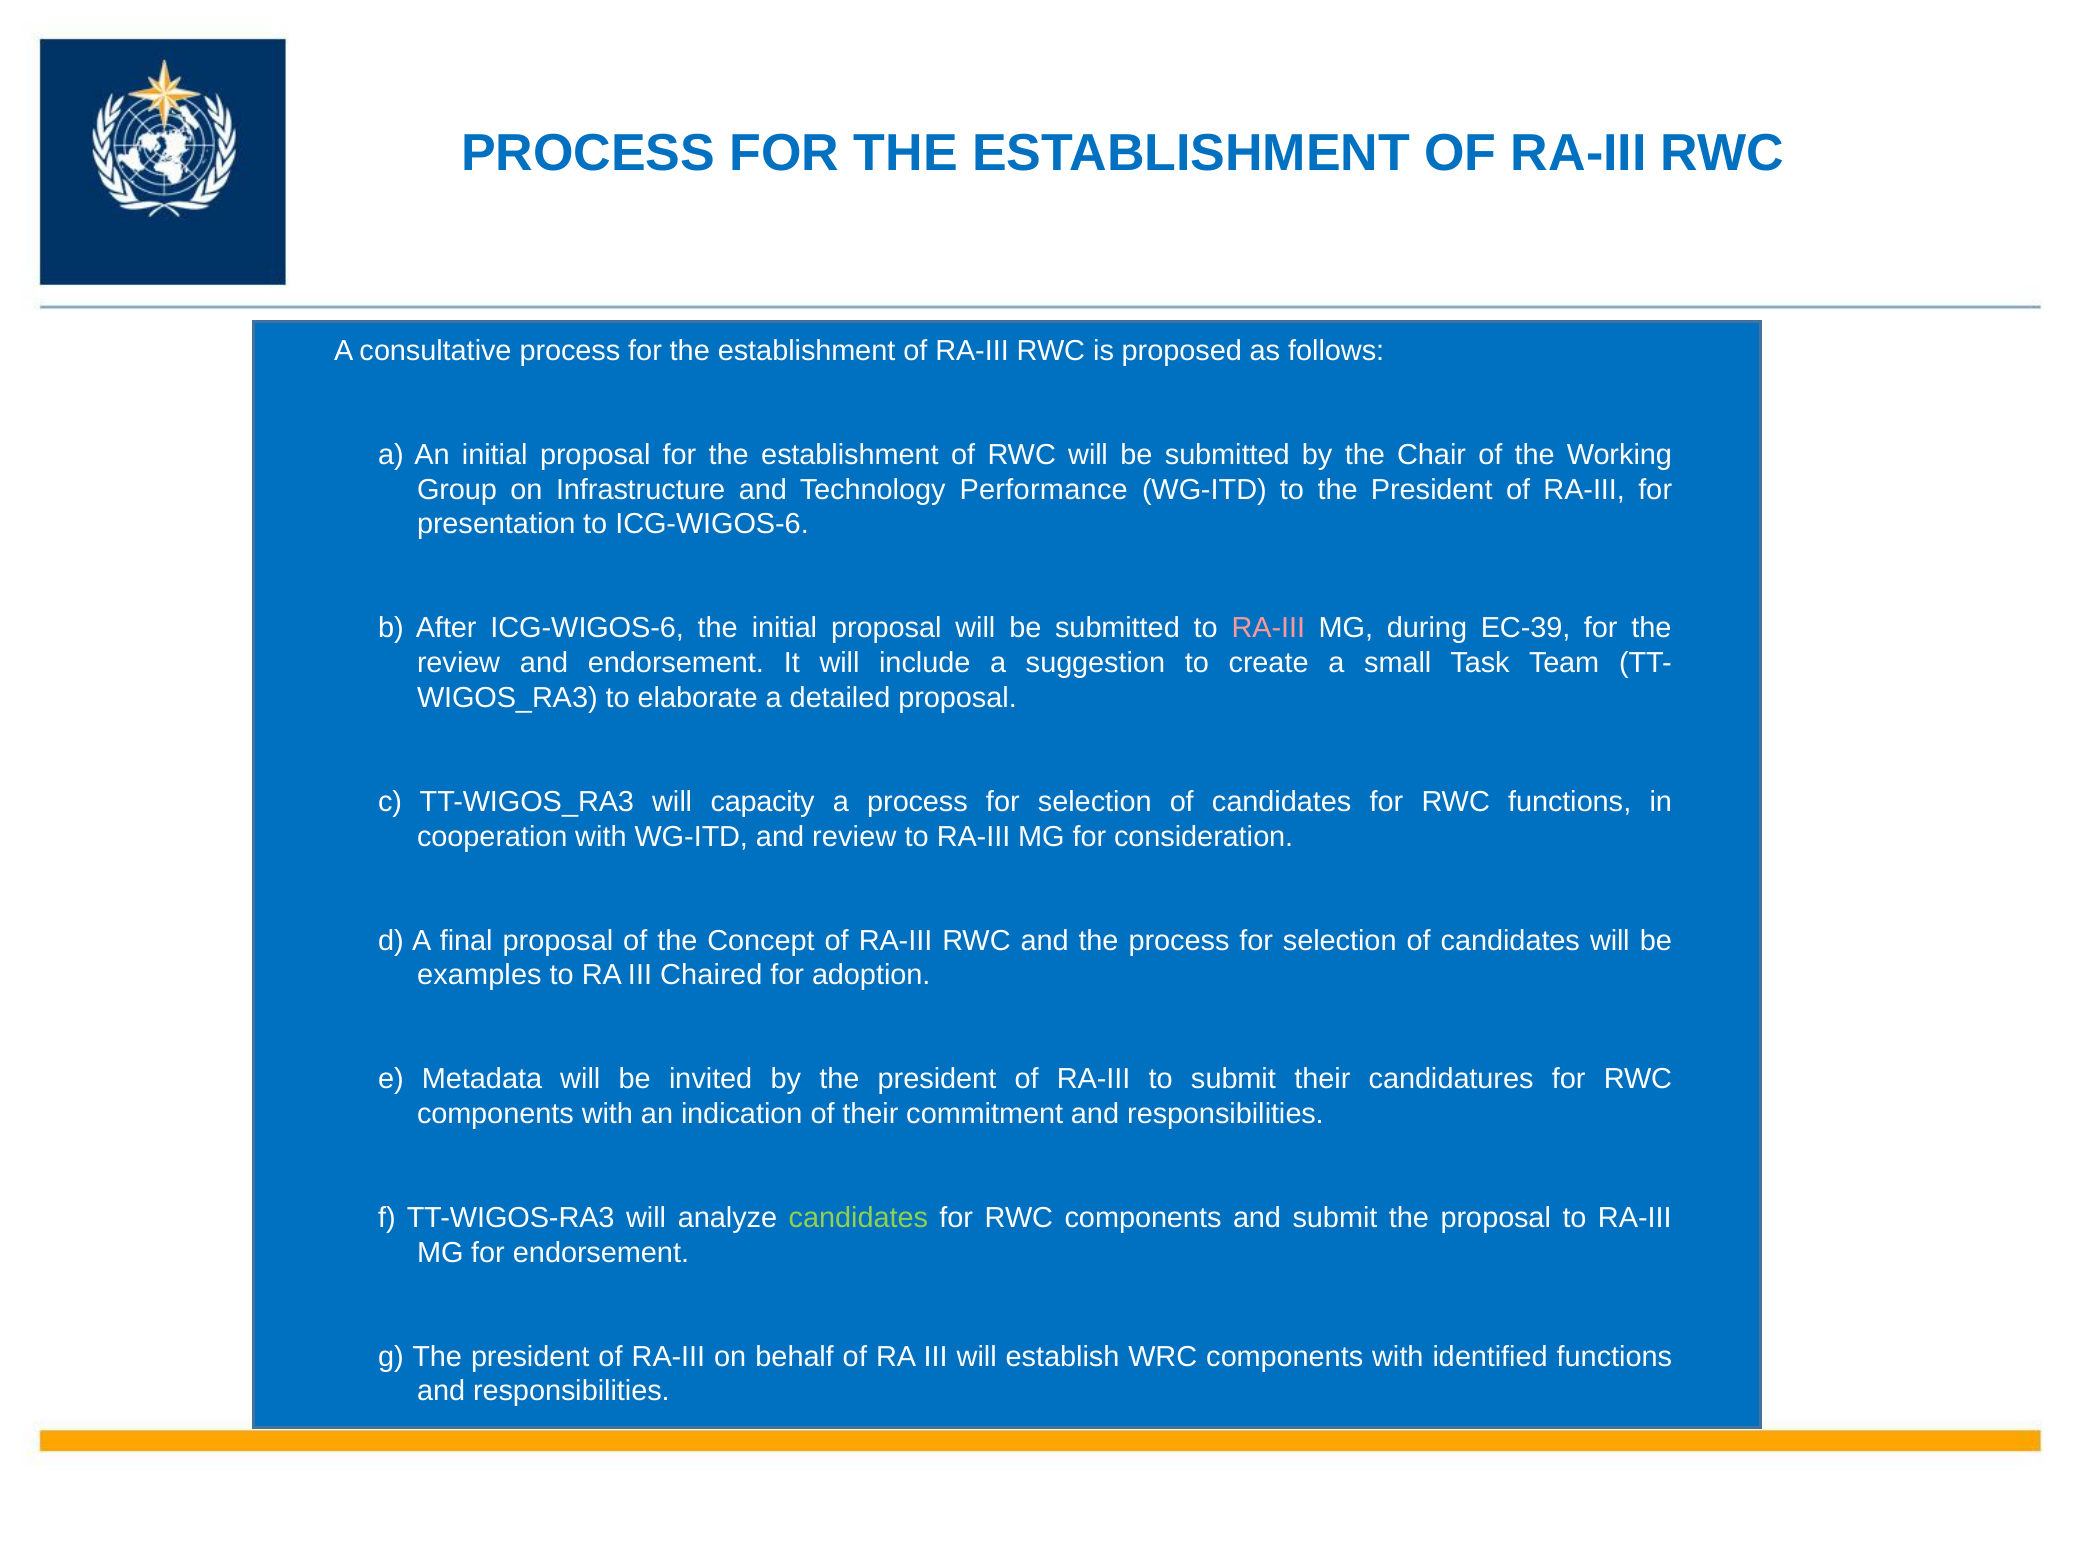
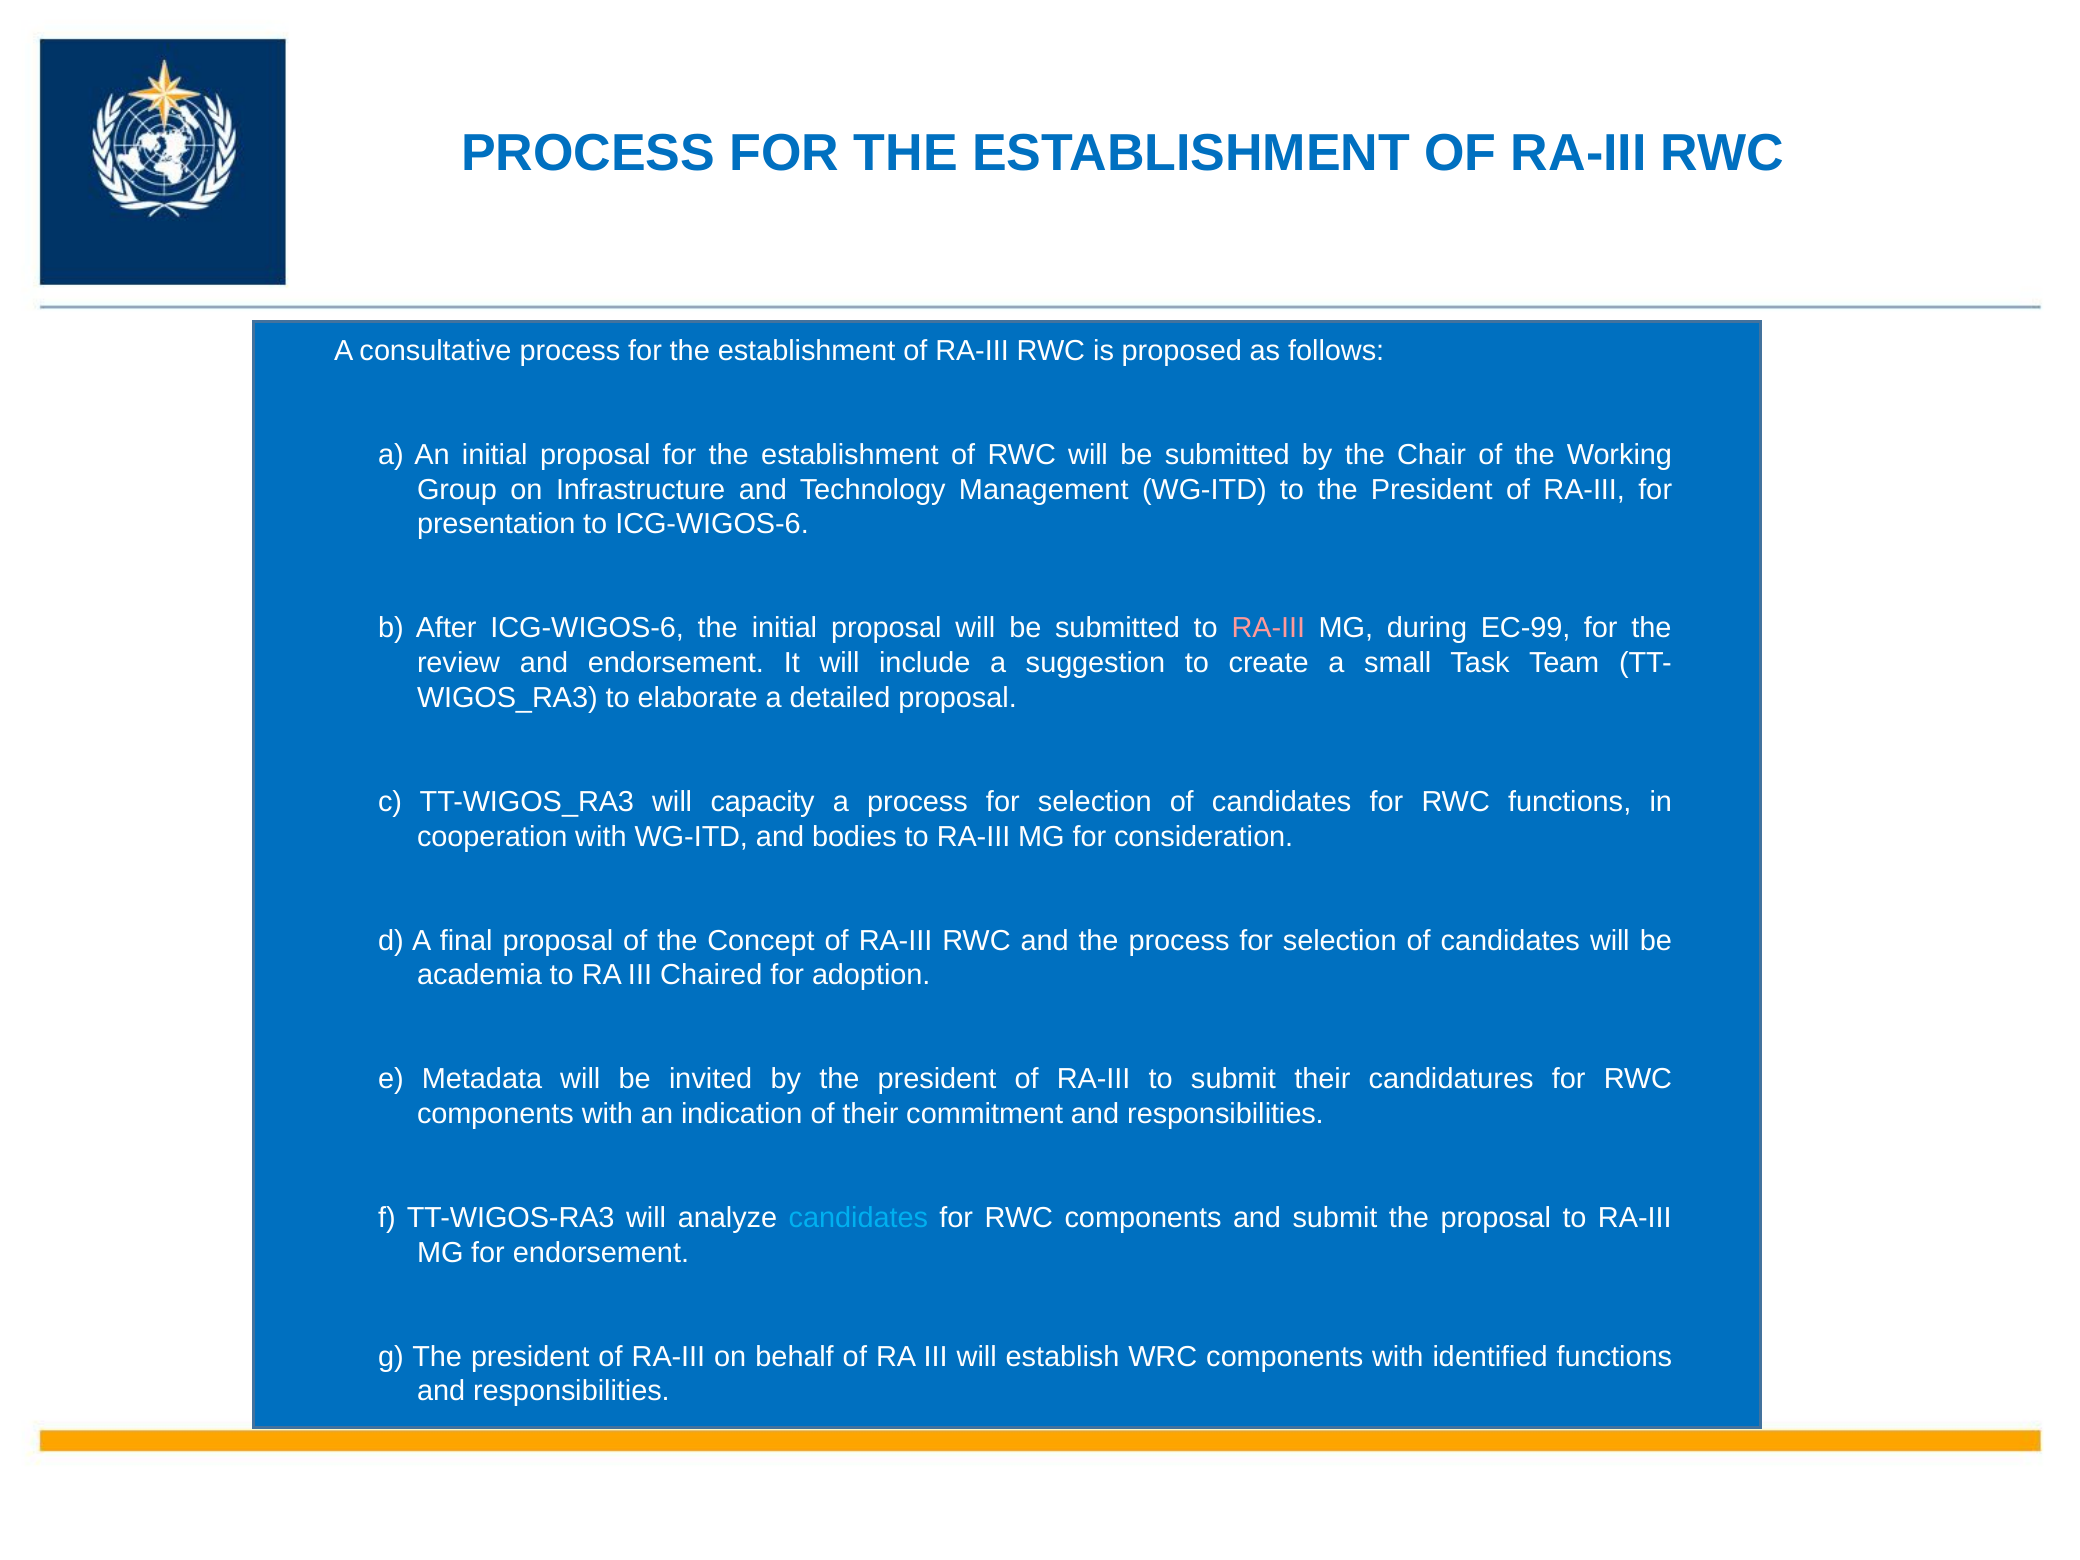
Performance: Performance -> Management
EC-39: EC-39 -> EC-99
and review: review -> bodies
examples: examples -> academia
candidates at (858, 1218) colour: light green -> light blue
